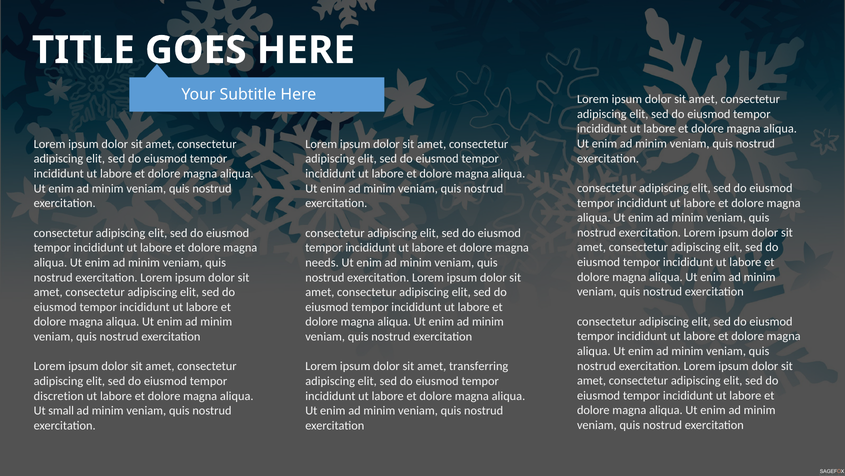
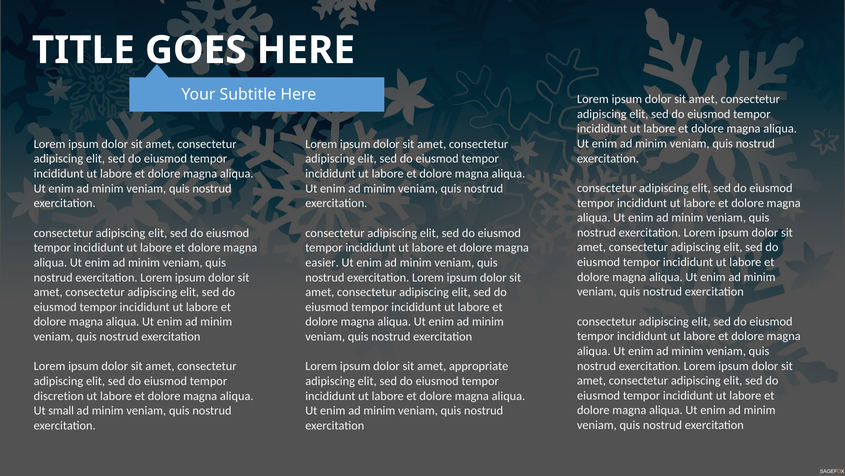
needs: needs -> easier
transferring: transferring -> appropriate
